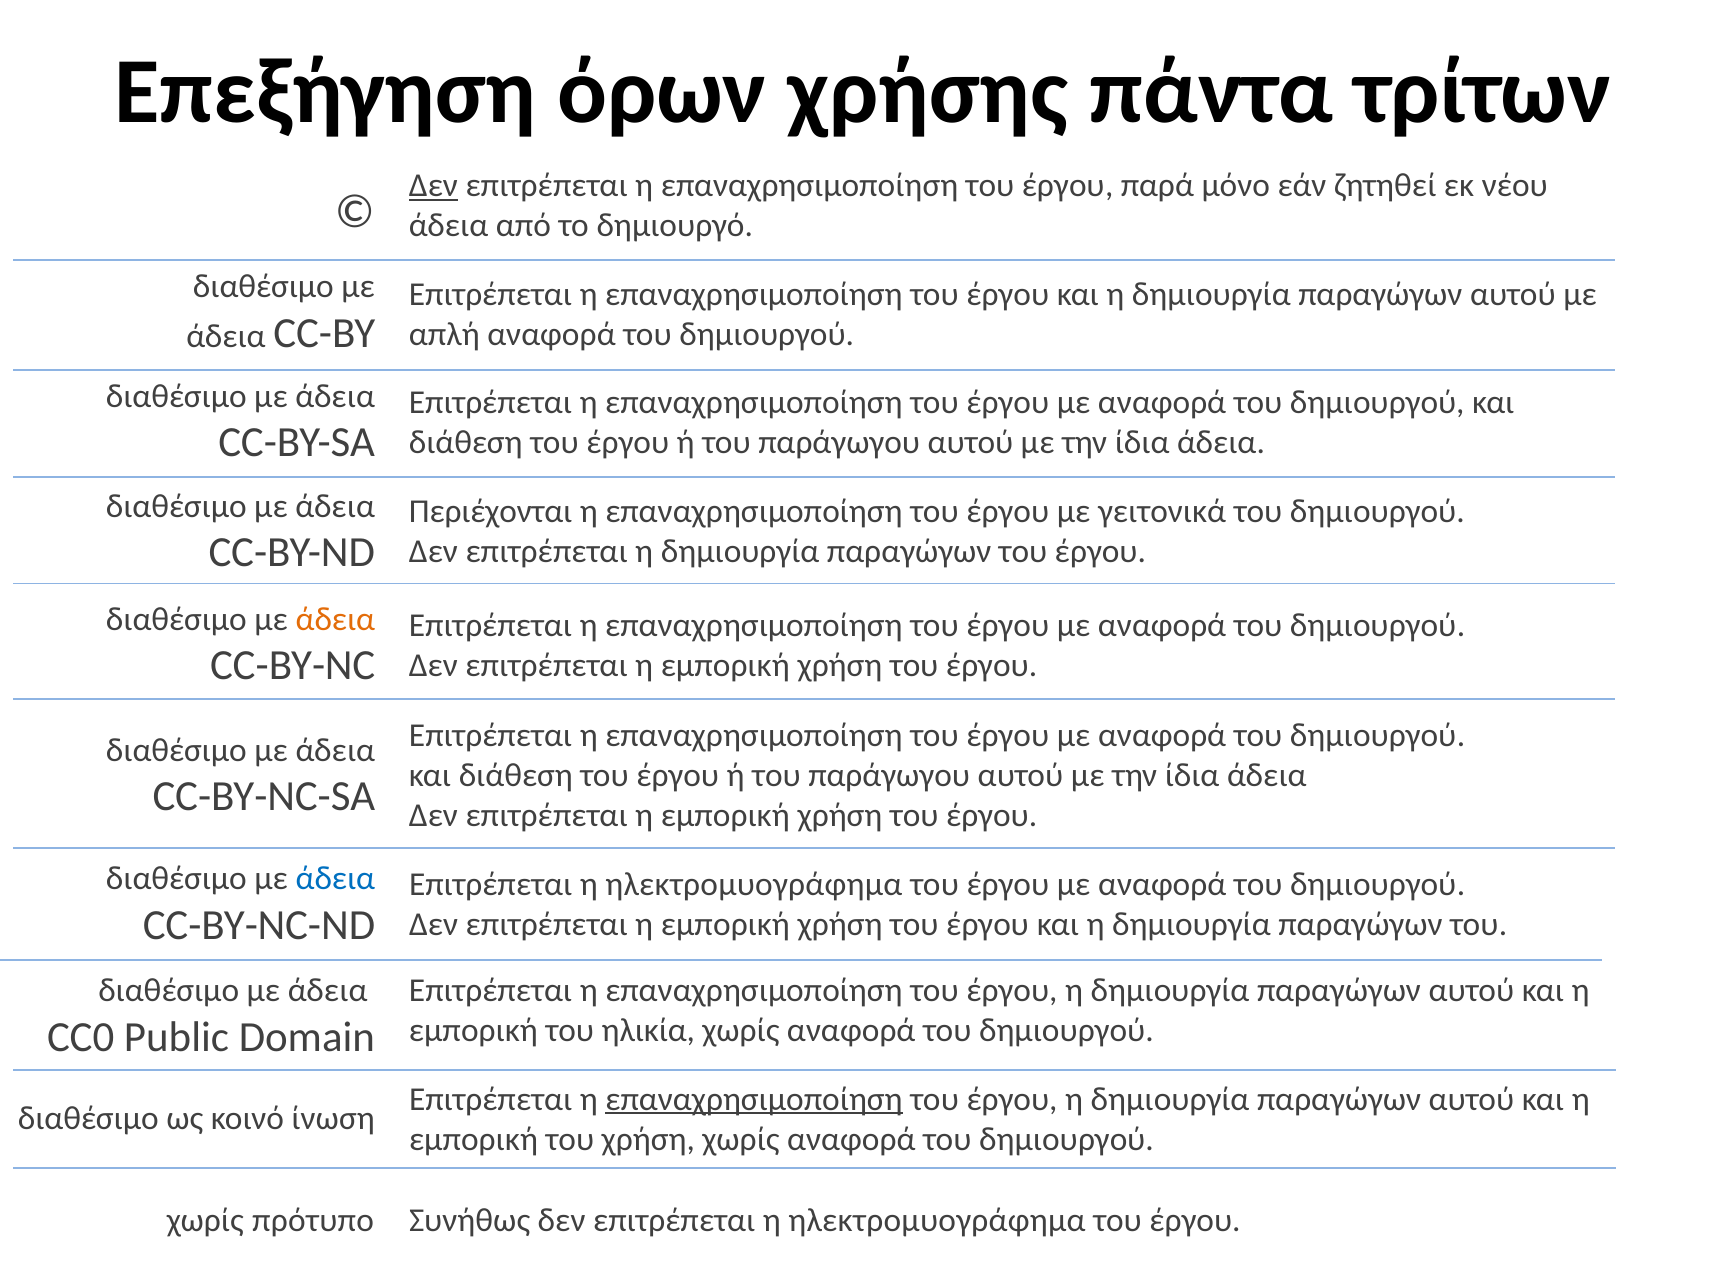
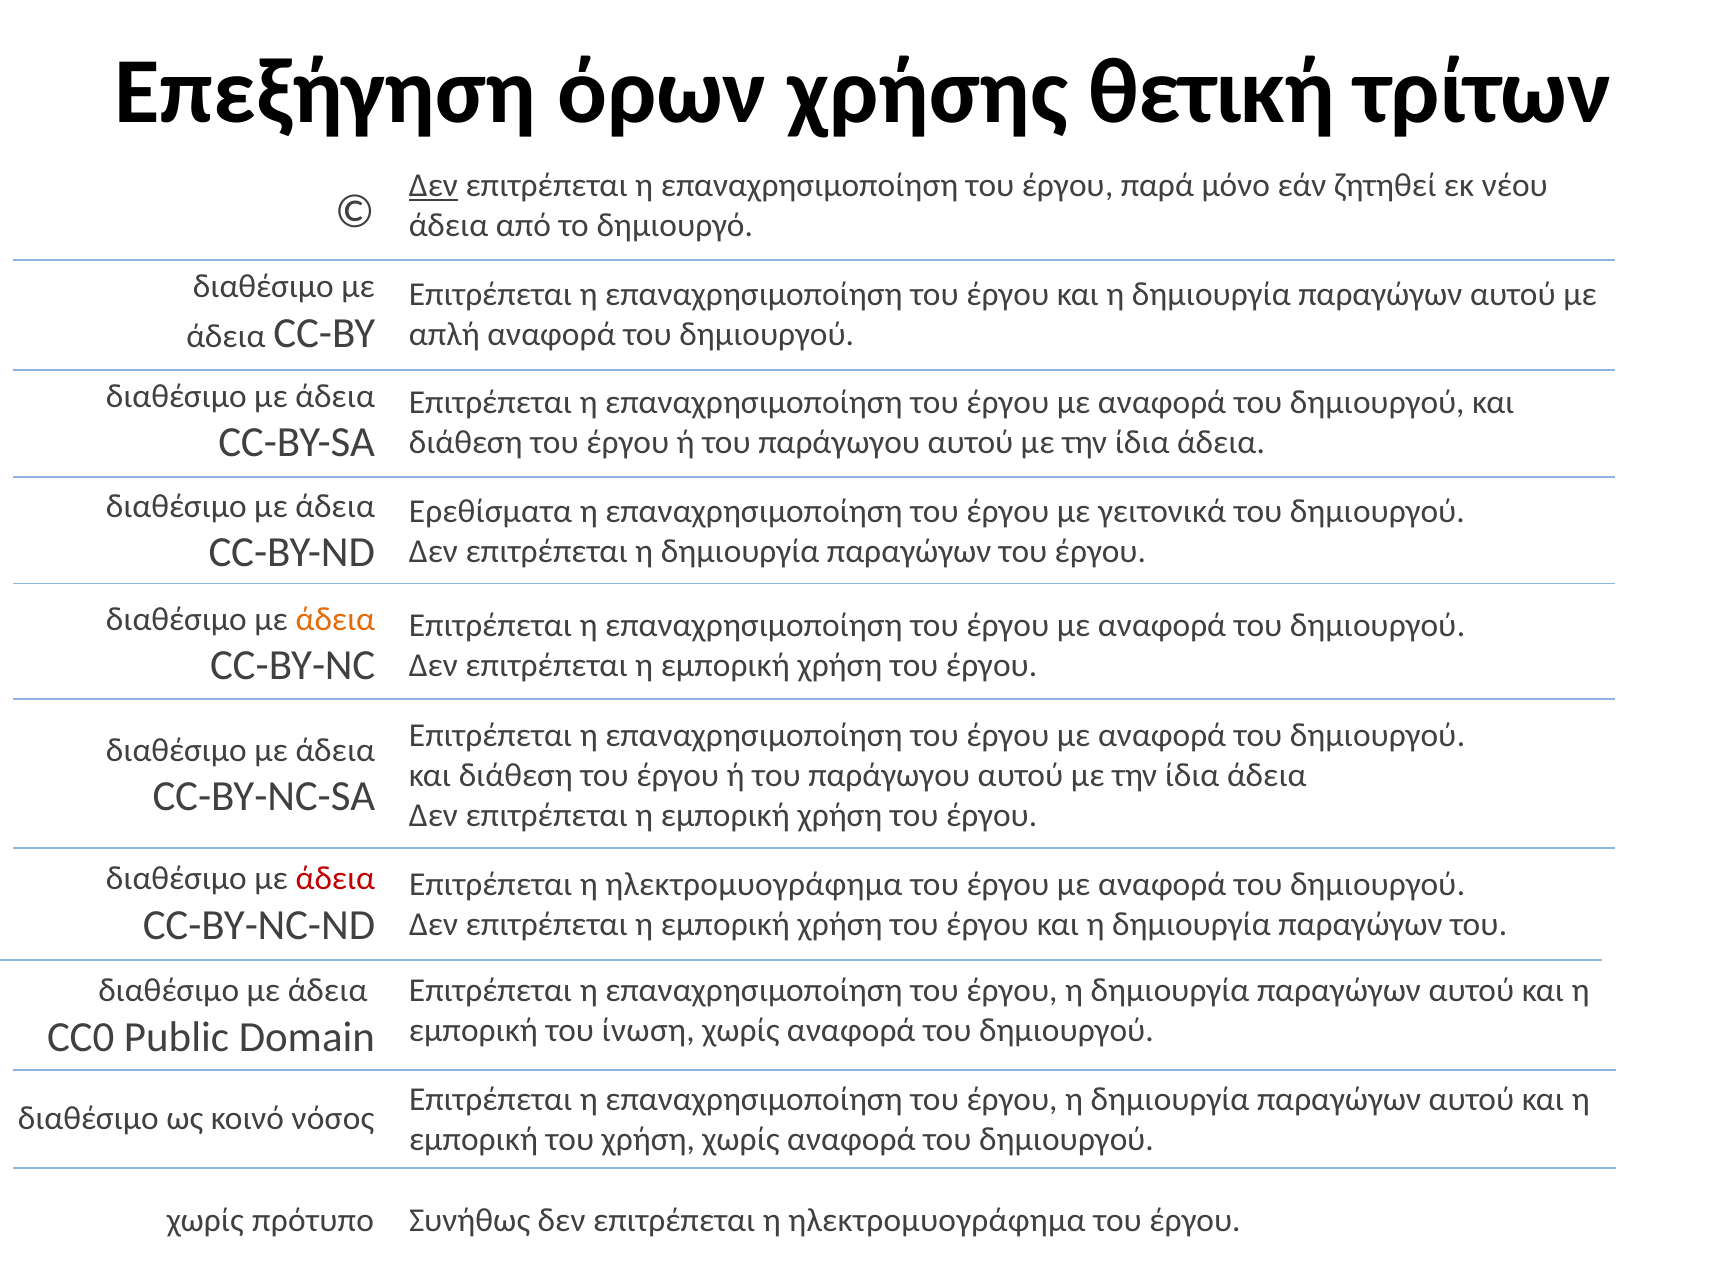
πάντα: πάντα -> θετική
Περιέχονται: Περιέχονται -> Ερεθίσματα
άδεια at (335, 878) colour: blue -> red
ηλικία: ηλικία -> ίνωση
επαναχρησιμοποίηση at (754, 1099) underline: present -> none
ίνωση: ίνωση -> νόσος
